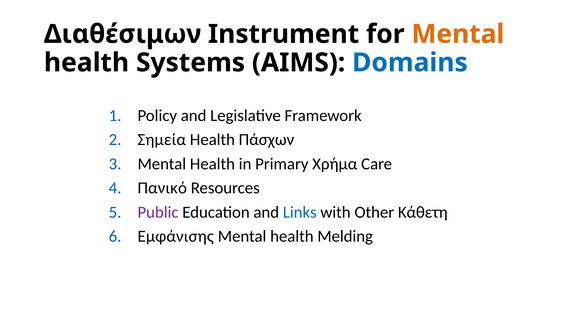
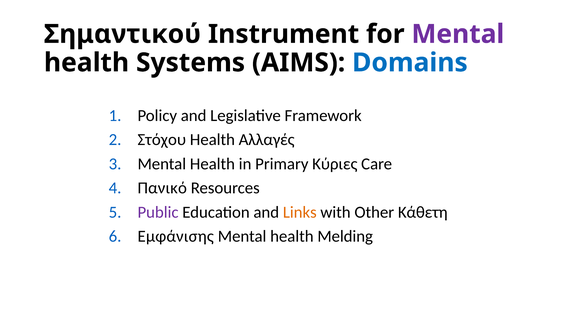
Διαθέσιμων: Διαθέσιμων -> Σημαντικού
Mental at (458, 34) colour: orange -> purple
Σημεία: Σημεία -> Στόχου
Πάσχων: Πάσχων -> Αλλαγές
Χρήμα: Χρήμα -> Κύριες
Links colour: blue -> orange
